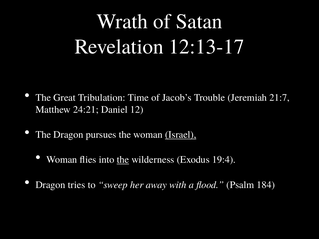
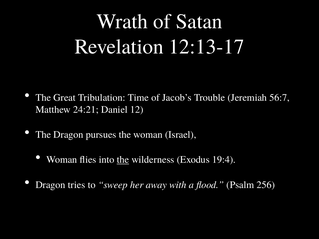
21:7: 21:7 -> 56:7
Israel underline: present -> none
184: 184 -> 256
